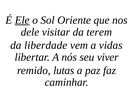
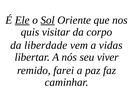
Sol underline: none -> present
dele: dele -> quis
terem: terem -> corpo
lutas: lutas -> farei
